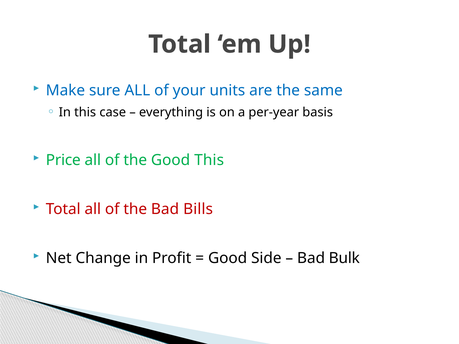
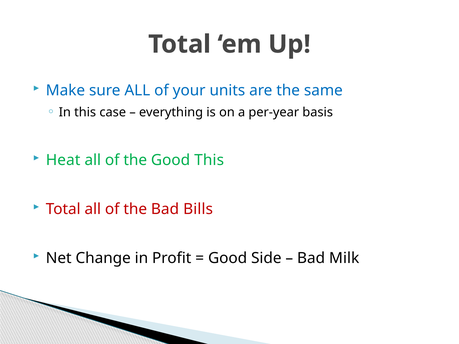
Price: Price -> Heat
Bulk: Bulk -> Milk
